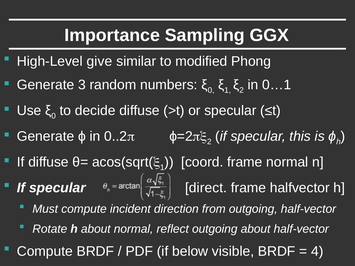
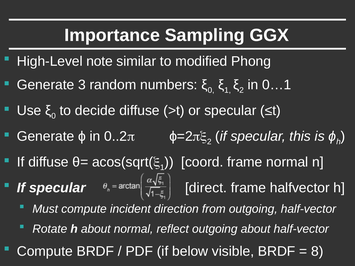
give: give -> note
4: 4 -> 8
